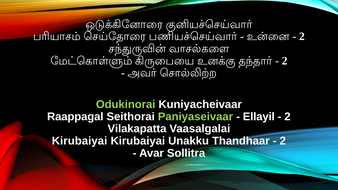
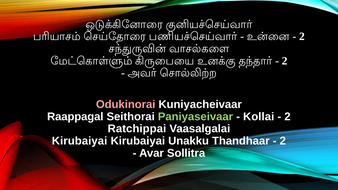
Odukinorai colour: light green -> pink
Ellayil: Ellayil -> Kollai
Vilakapatta: Vilakapatta -> Ratchippai
